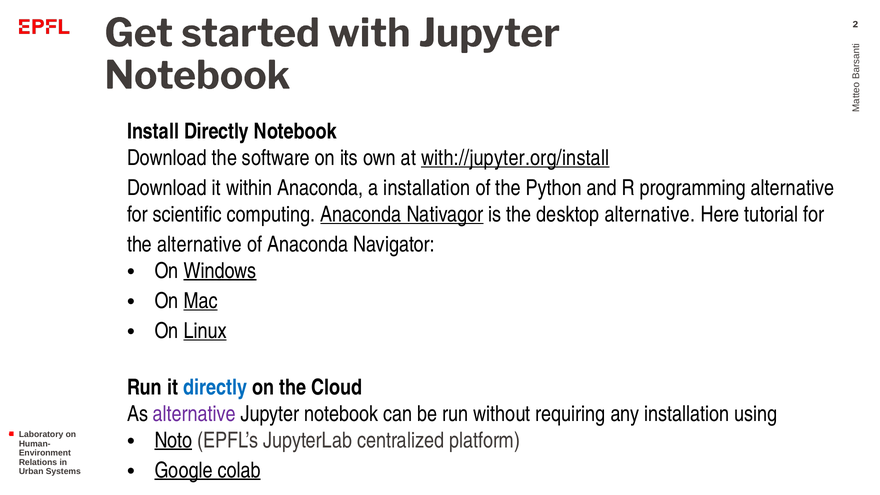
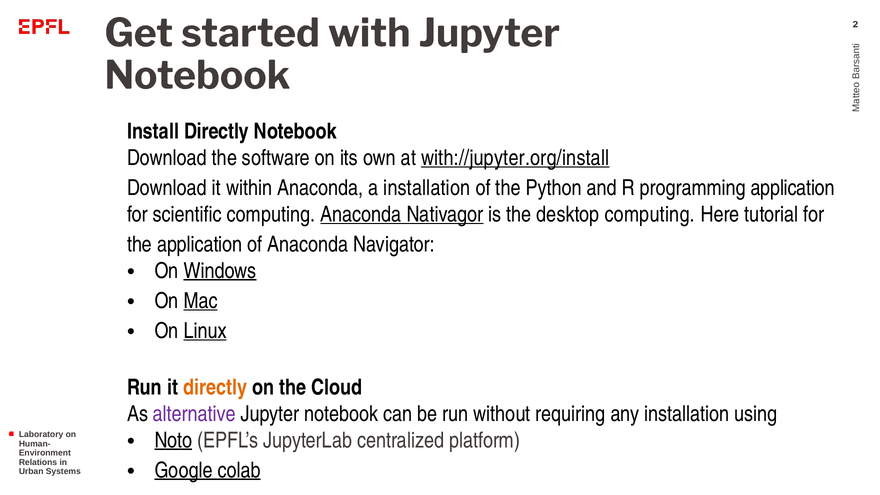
programming alternative: alternative -> application
desktop alternative: alternative -> computing
the alternative: alternative -> application
directly at (215, 388) colour: blue -> orange
